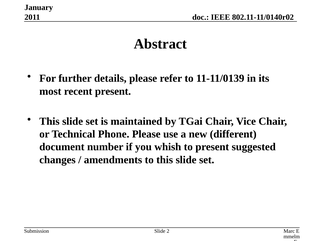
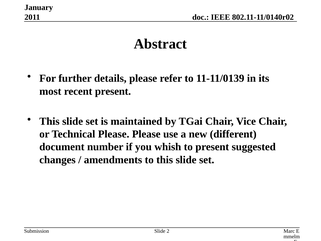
Technical Phone: Phone -> Please
